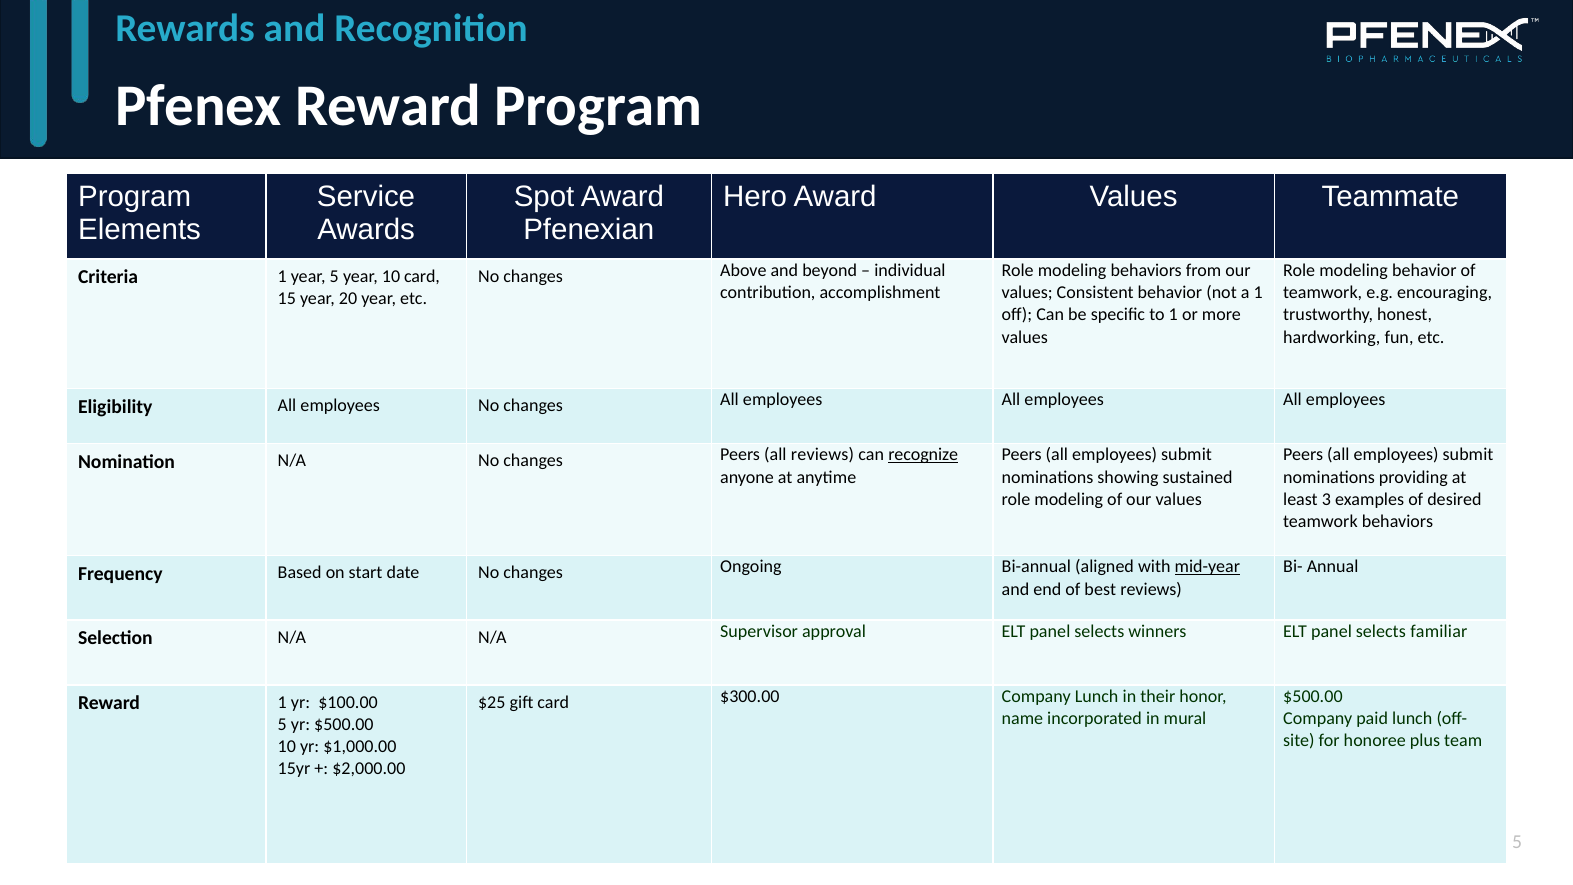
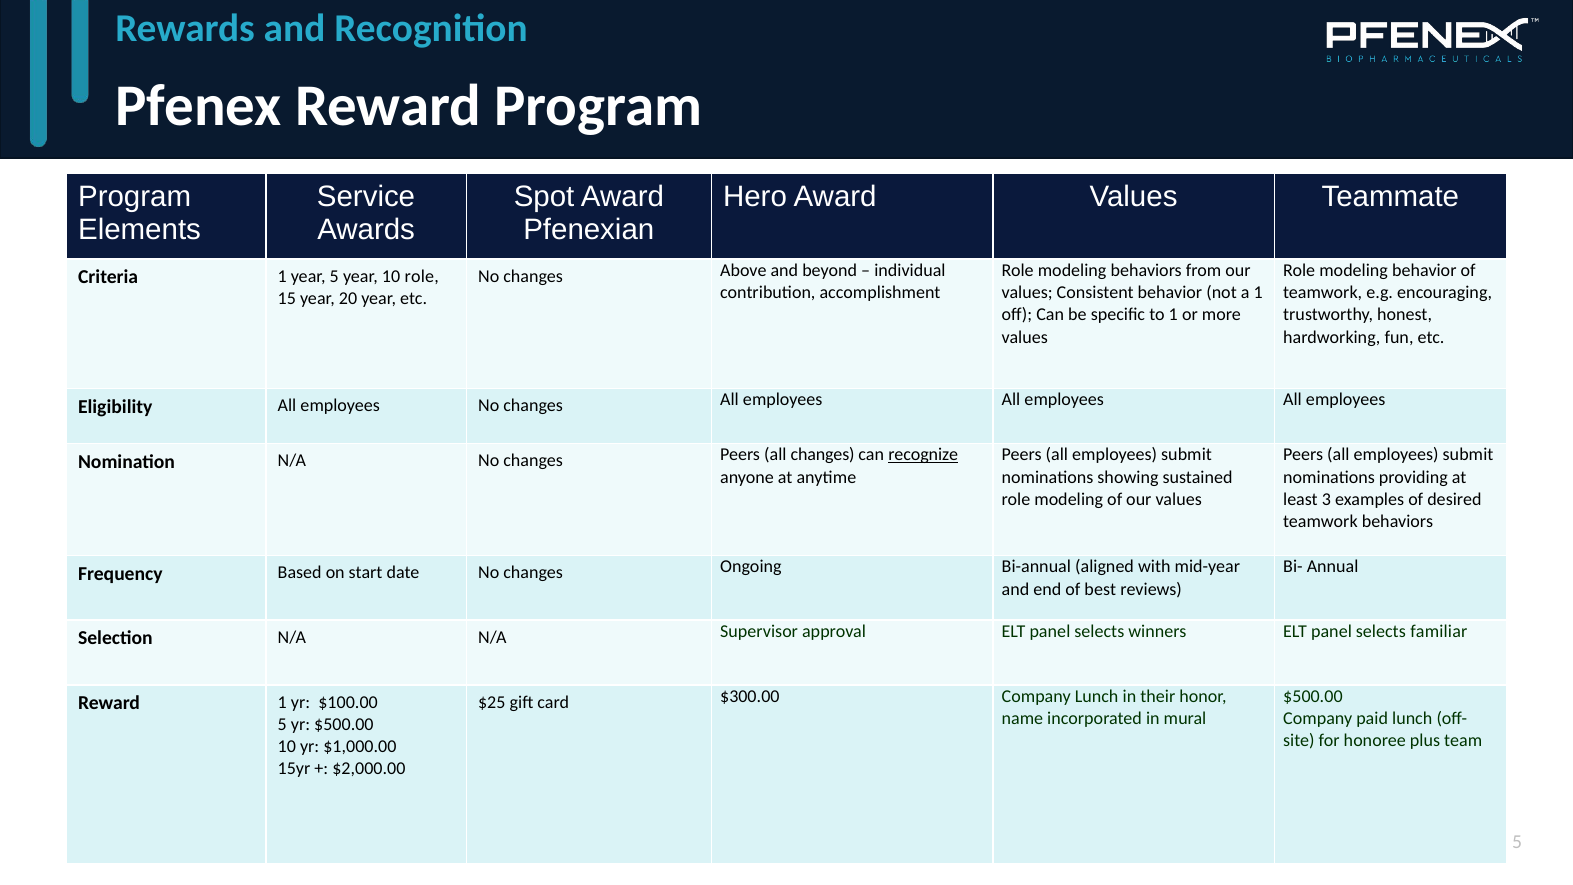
10 card: card -> role
all reviews: reviews -> changes
mid-year underline: present -> none
